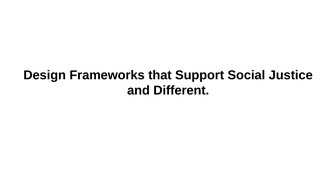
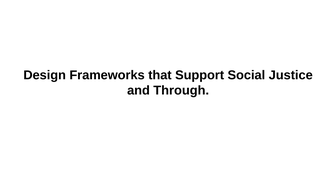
Different: Different -> Through
